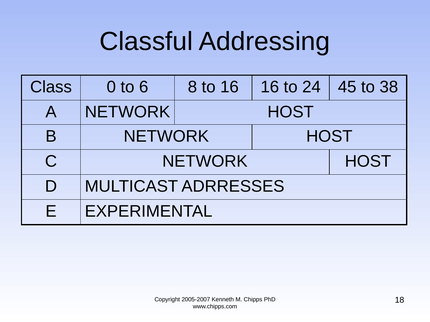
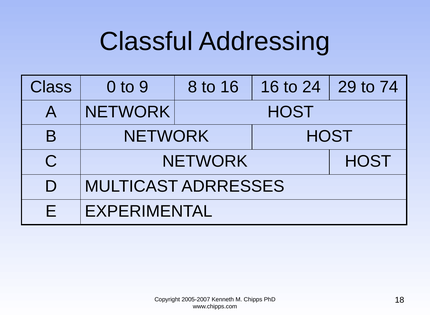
6: 6 -> 9
45: 45 -> 29
38: 38 -> 74
